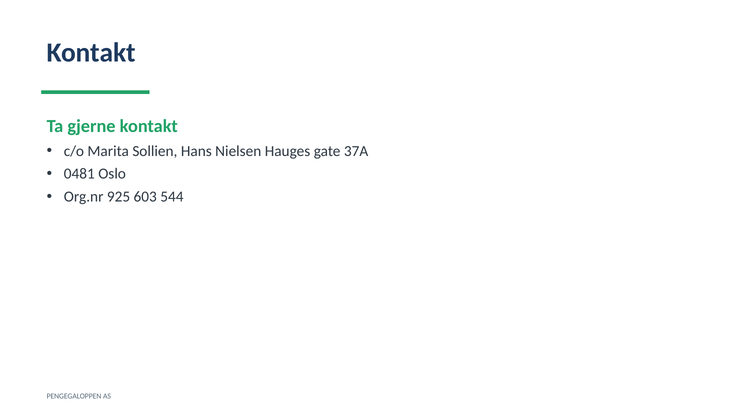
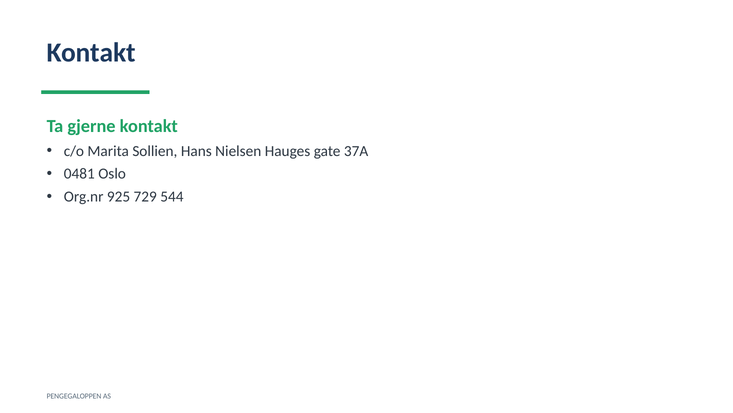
603: 603 -> 729
